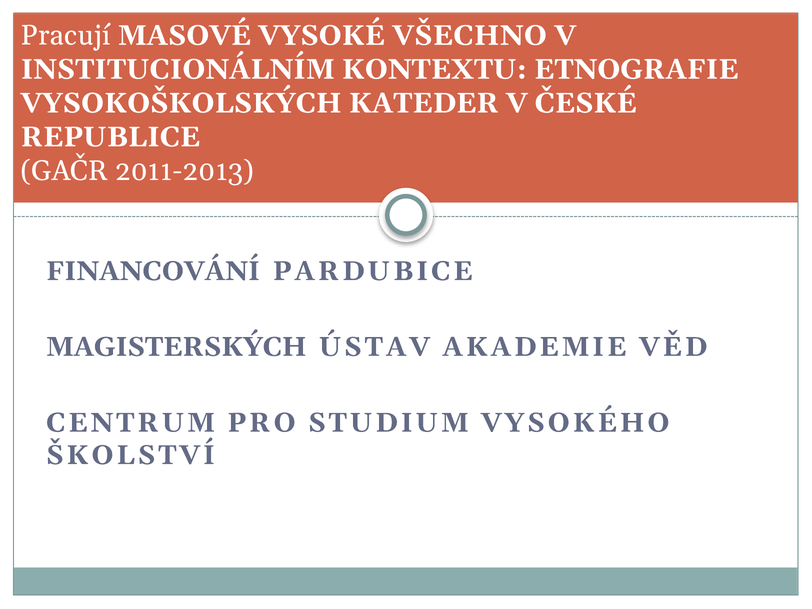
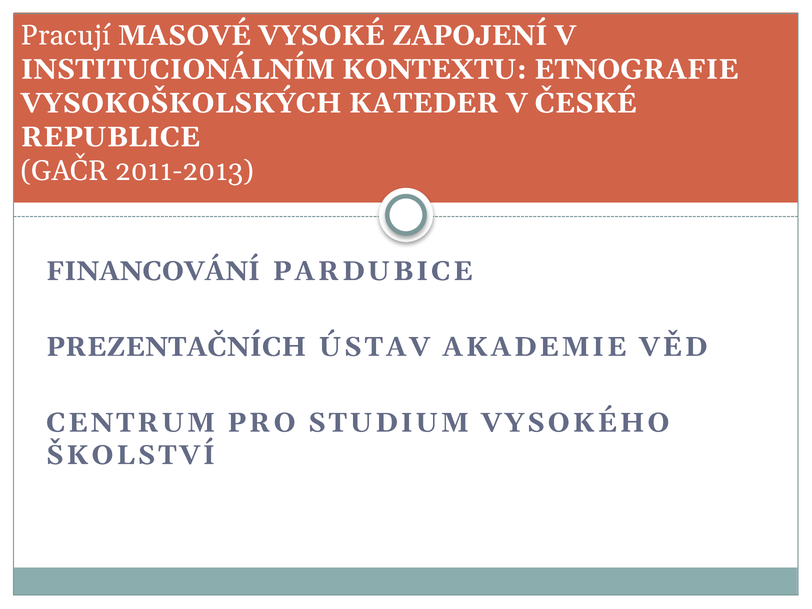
VŠECHNO: VŠECHNO -> ZAPOJENÍ
MAGISTERSKÝCH: MAGISTERSKÝCH -> PREZENTAČNÍCH
